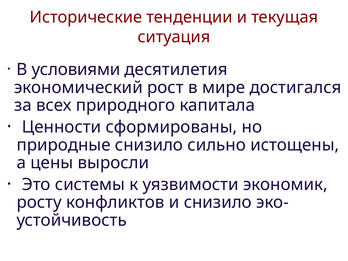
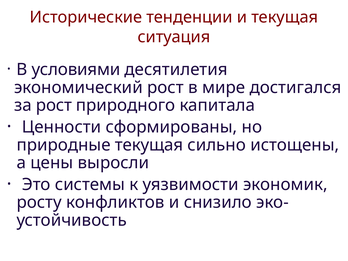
за всех: всех -> рост
природные снизило: снизило -> текущая
